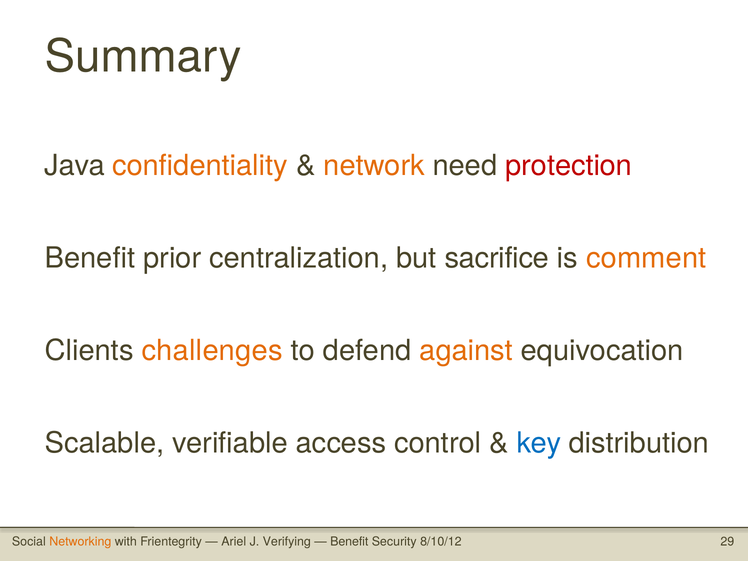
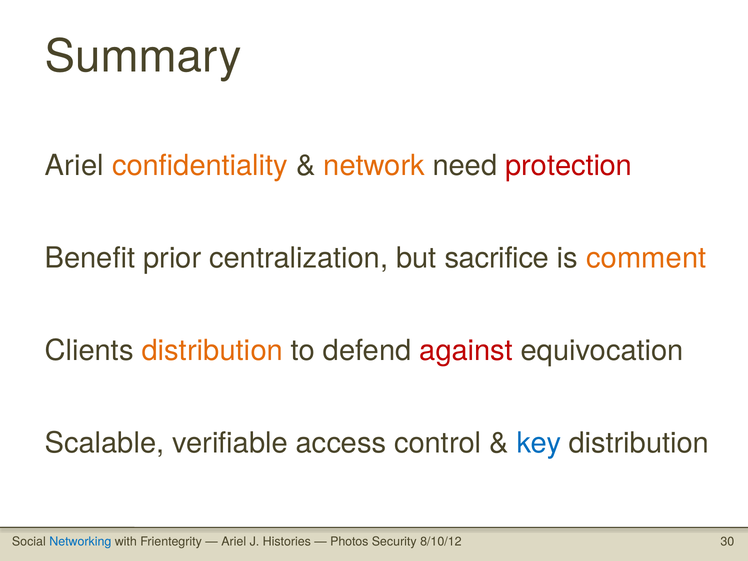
Java at (75, 165): Java -> Ariel
Clients challenges: challenges -> distribution
against colour: orange -> red
Networking colour: orange -> blue
Verifying: Verifying -> Histories
Benefit at (349, 542): Benefit -> Photos
29: 29 -> 30
